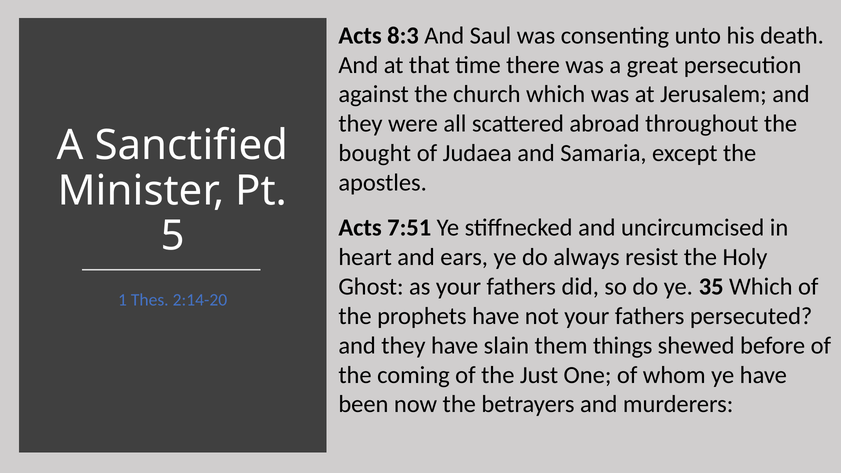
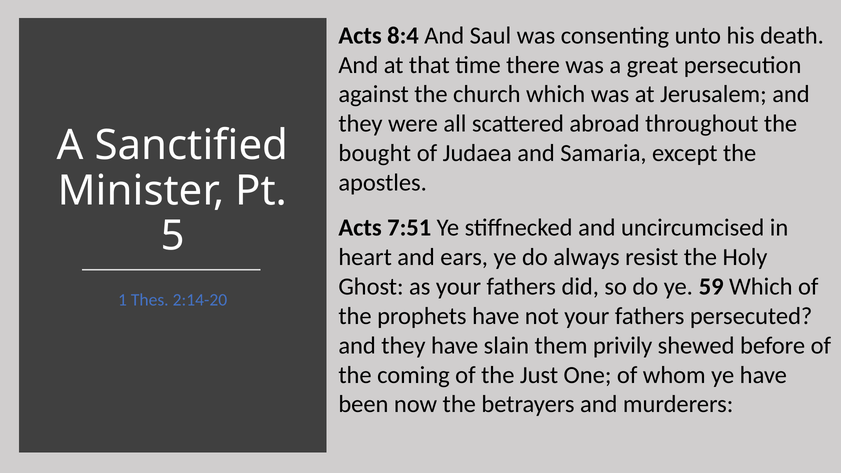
8:3: 8:3 -> 8:4
35: 35 -> 59
things: things -> privily
